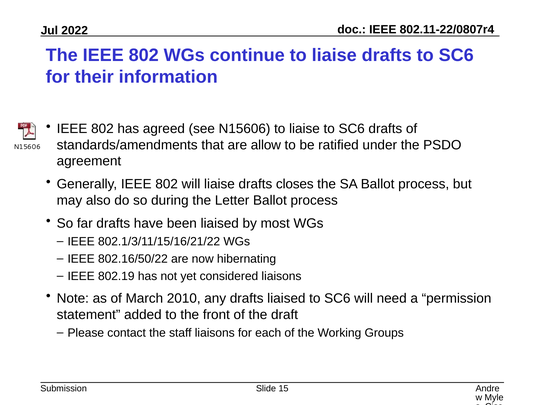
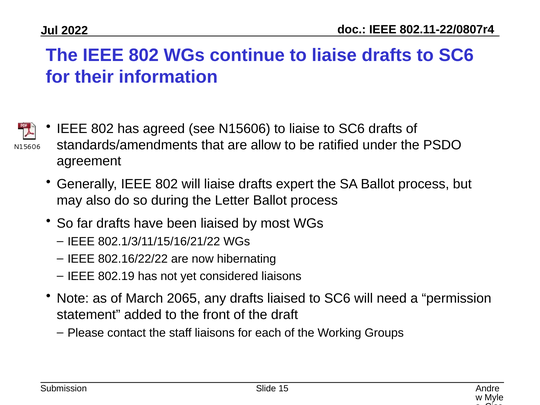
closes: closes -> expert
802.16/50/22: 802.16/50/22 -> 802.16/22/22
2010: 2010 -> 2065
